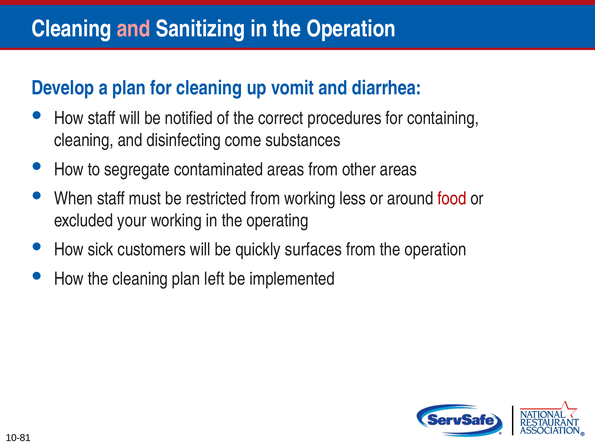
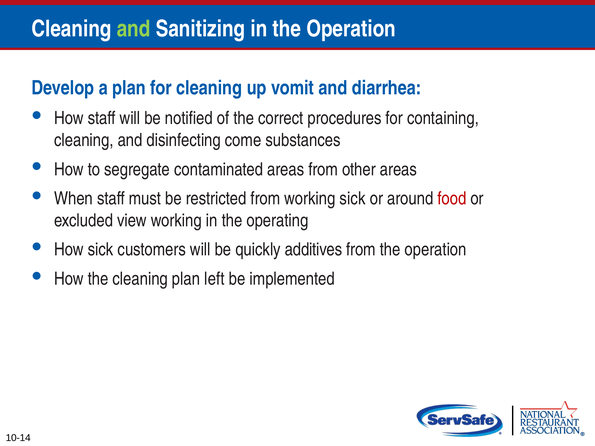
and at (134, 29) colour: pink -> light green
working less: less -> sick
your: your -> view
surfaces: surfaces -> additives
10-81: 10-81 -> 10-14
